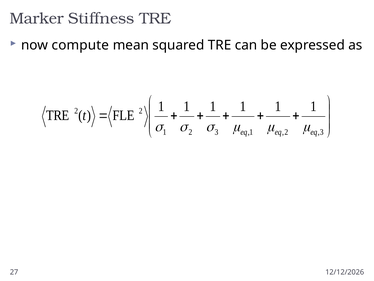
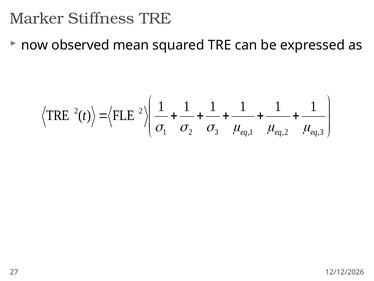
compute: compute -> observed
